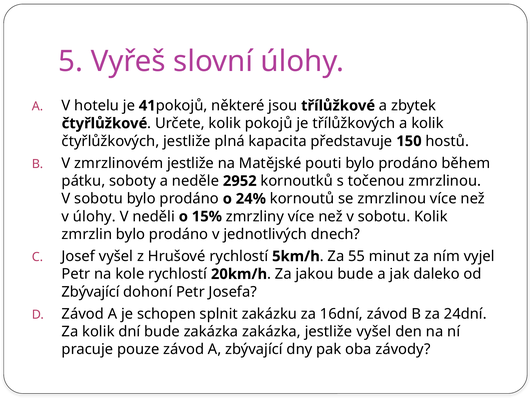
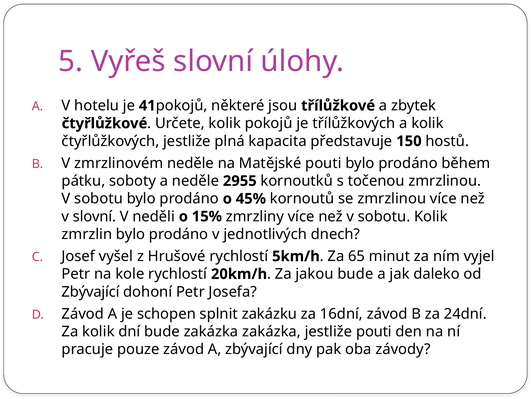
zmrzlinovém jestliže: jestliže -> neděle
2952: 2952 -> 2955
24%: 24% -> 45%
v úlohy: úlohy -> slovní
55: 55 -> 65
jestliže vyšel: vyšel -> pouti
